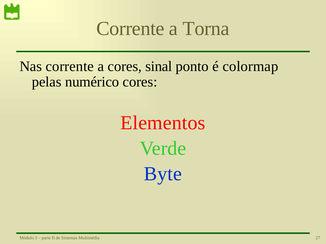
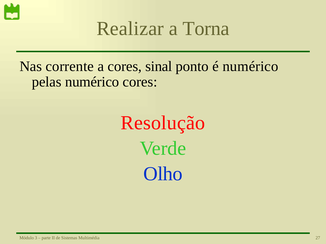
Corrente at (130, 29): Corrente -> Realizar
é colormap: colormap -> numérico
Elementos: Elementos -> Resolução
Byte: Byte -> Olho
